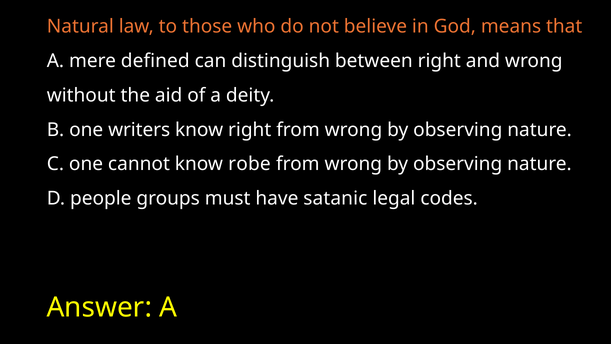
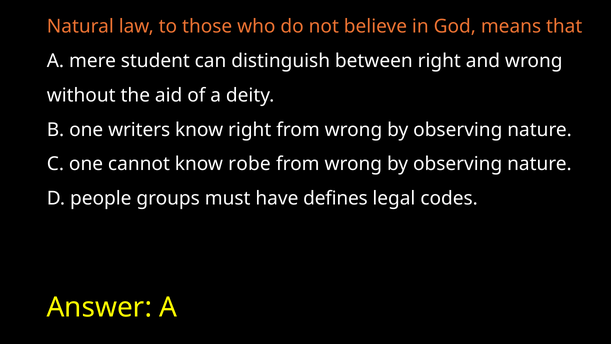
defined: defined -> student
satanic: satanic -> defines
